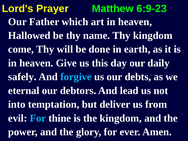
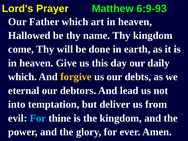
6:9-23: 6:9-23 -> 6:9-93
safely at (22, 77): safely -> which
forgive colour: light blue -> yellow
